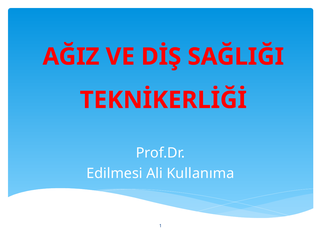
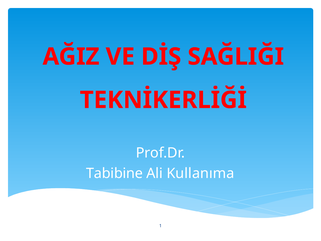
Edilmesi: Edilmesi -> Tabibine
